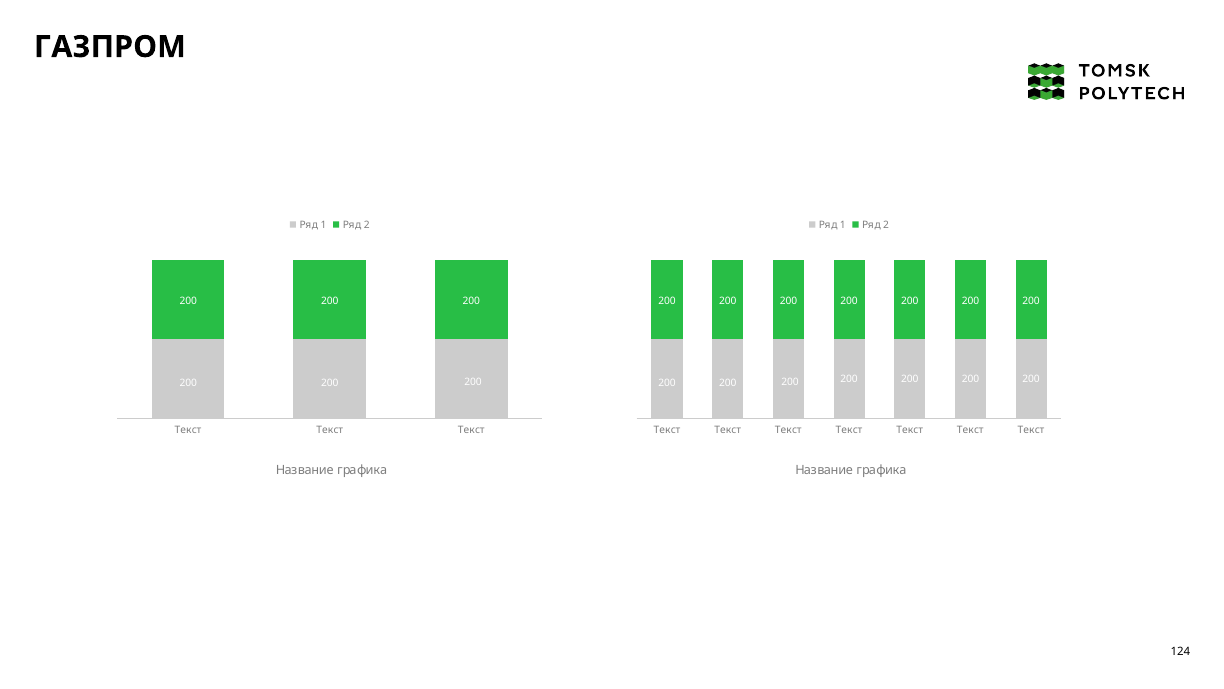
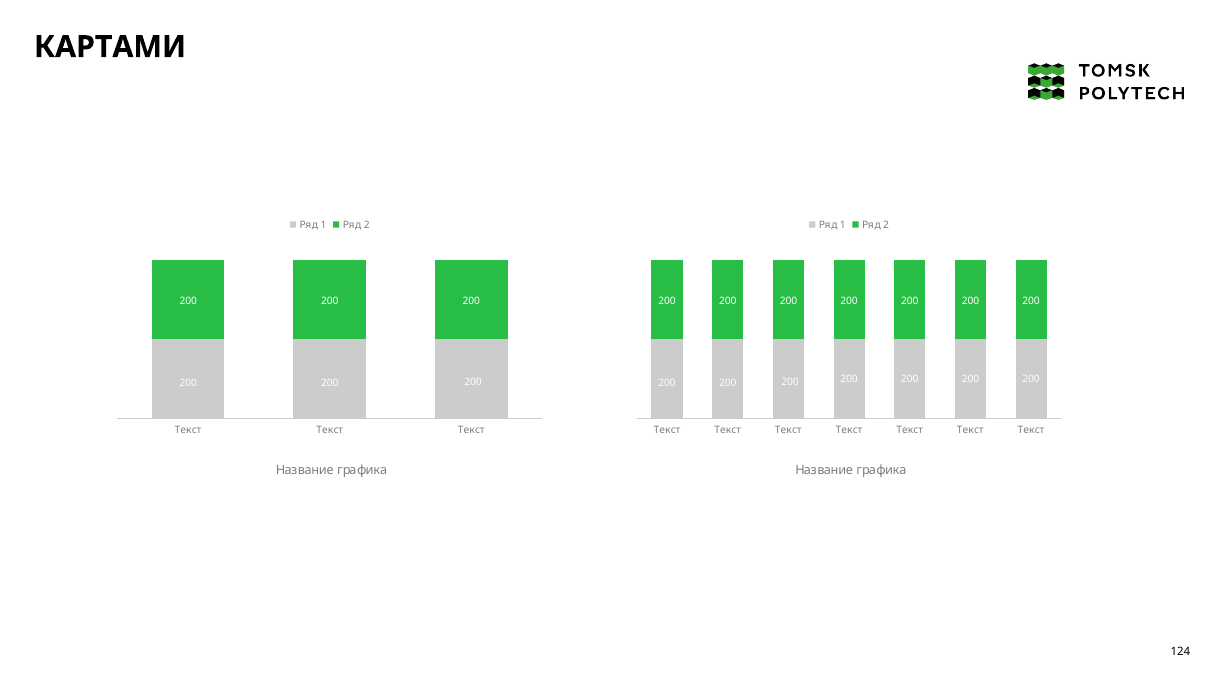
ГАЗПРОМ: ГАЗПРОМ -> КАРТАМИ
